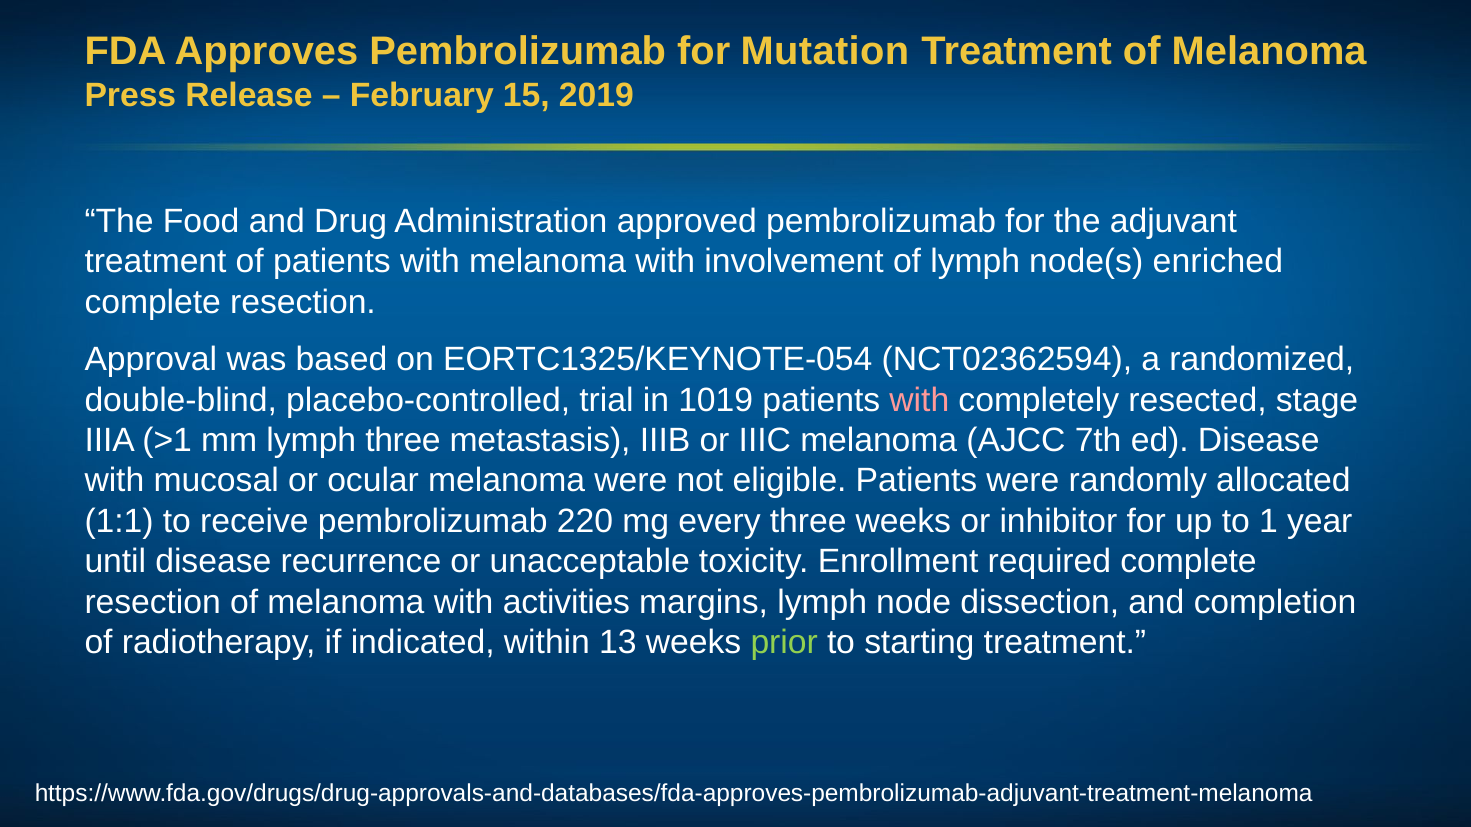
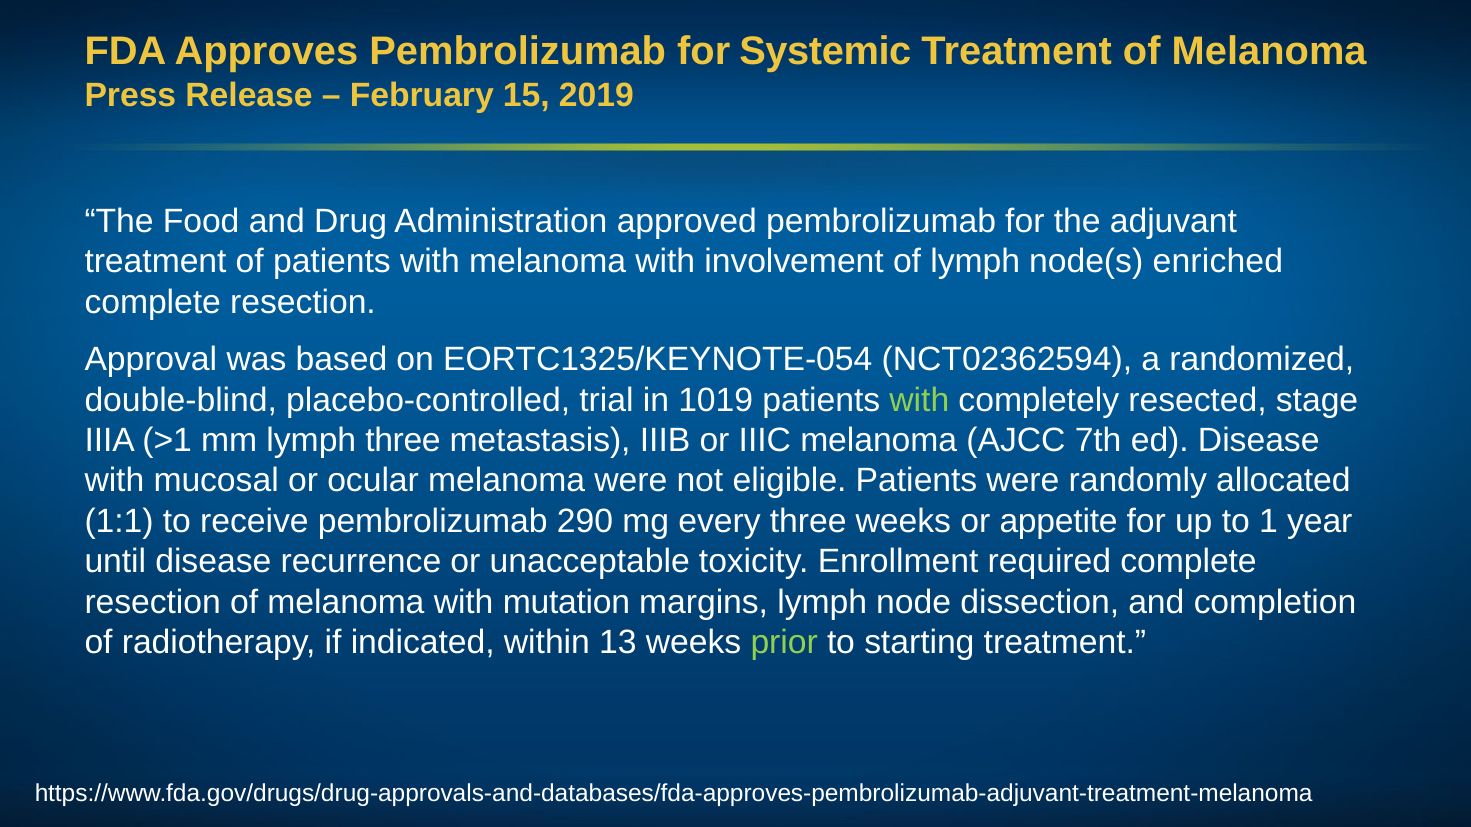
Mutation: Mutation -> Systemic
with at (919, 400) colour: pink -> light green
220: 220 -> 290
inhibitor: inhibitor -> appetite
activities: activities -> mutation
